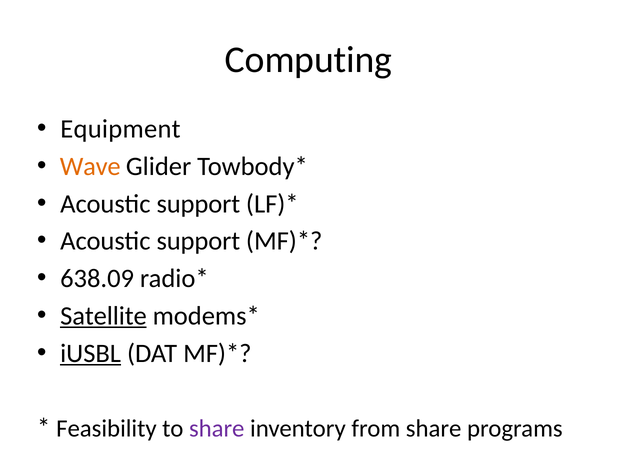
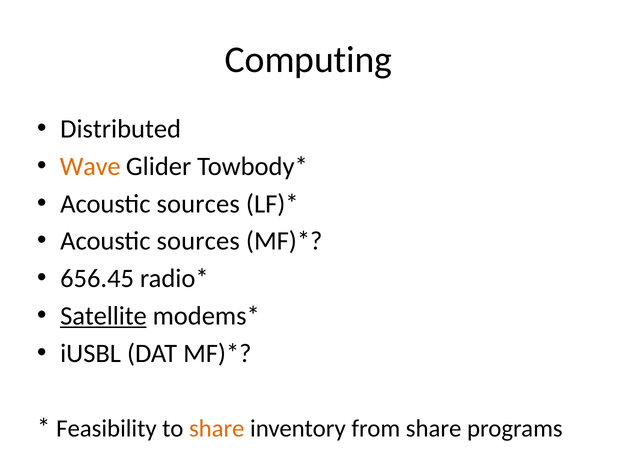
Equipment: Equipment -> Distributed
support at (198, 204): support -> sources
support at (198, 241): support -> sources
638.09: 638.09 -> 656.45
iUSBL underline: present -> none
share at (217, 429) colour: purple -> orange
